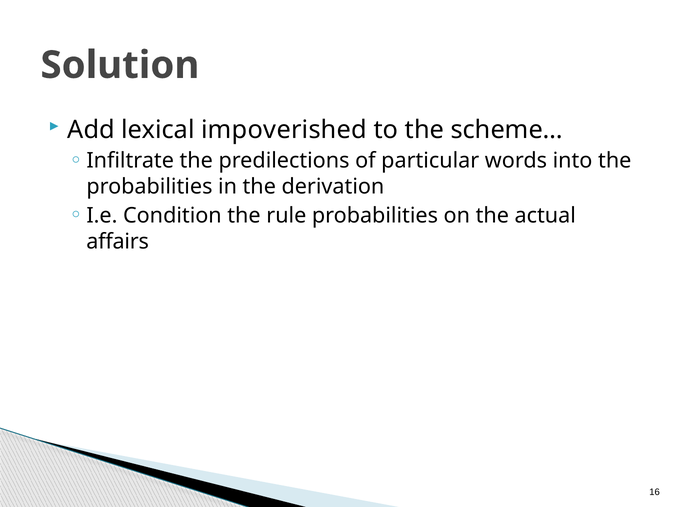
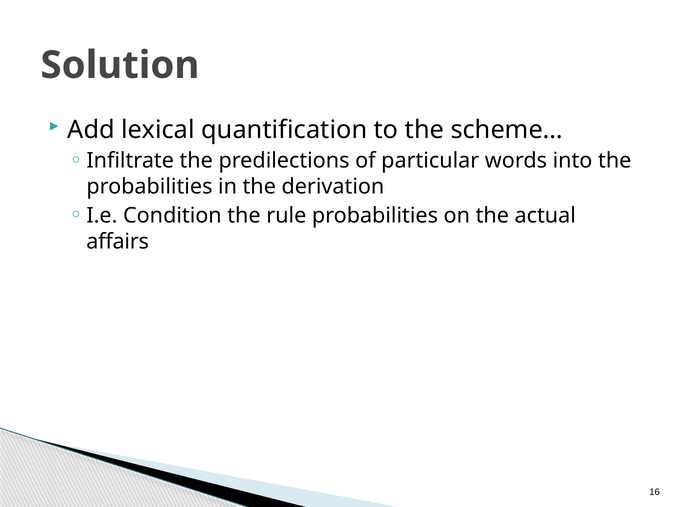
impoverished: impoverished -> quantification
